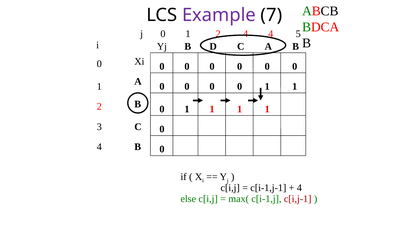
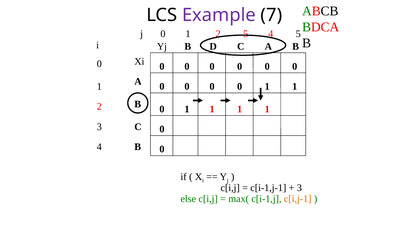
2 4: 4 -> 5
4 at (299, 188): 4 -> 3
c[i,j-1 colour: red -> orange
